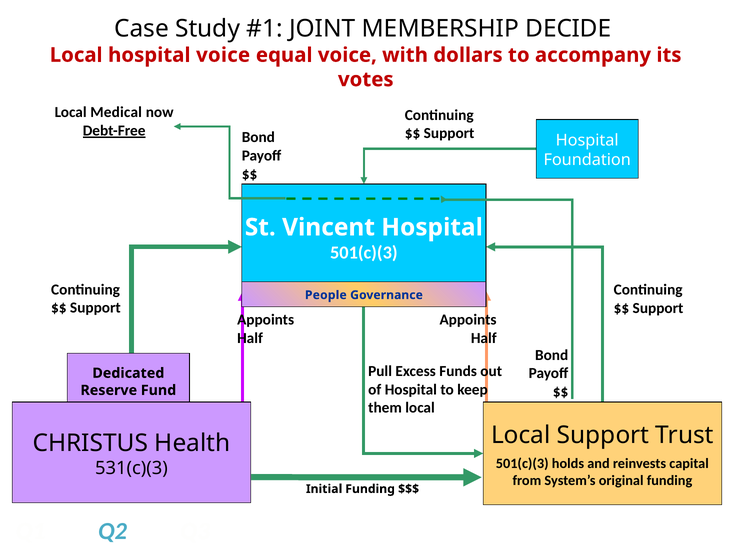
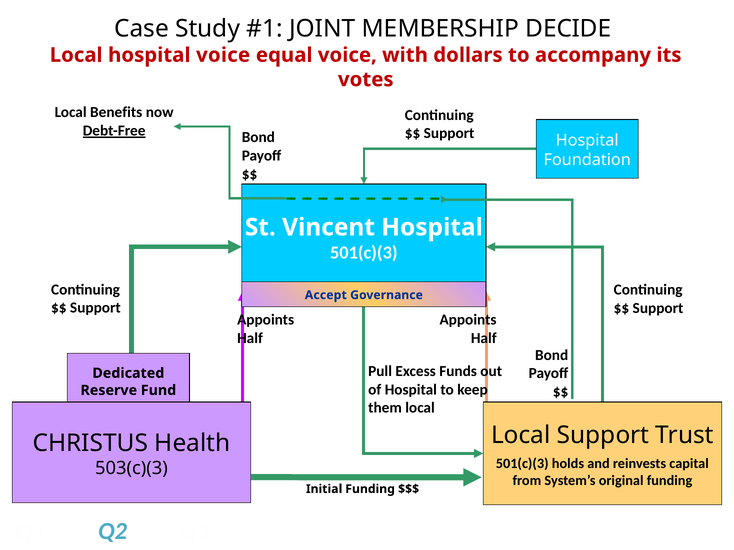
Medical: Medical -> Benefits
People: People -> Accept
531(c)(3: 531(c)(3 -> 503(c)(3
